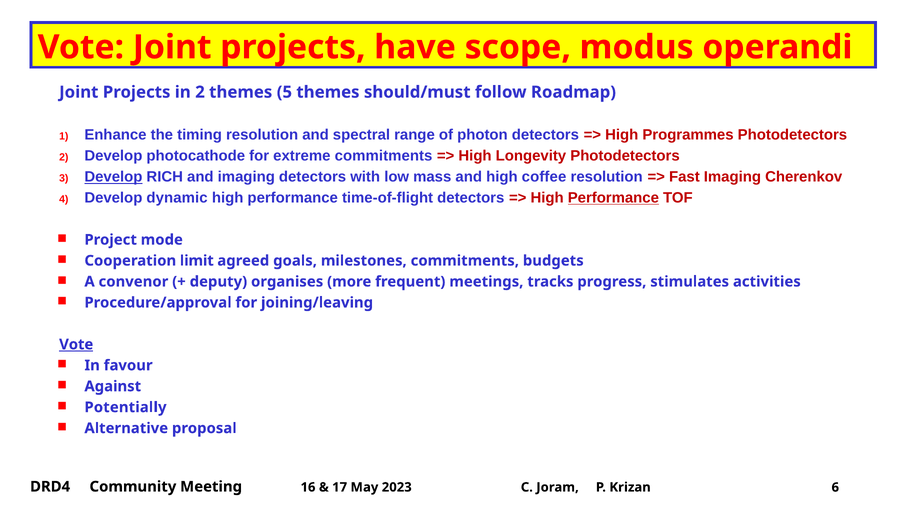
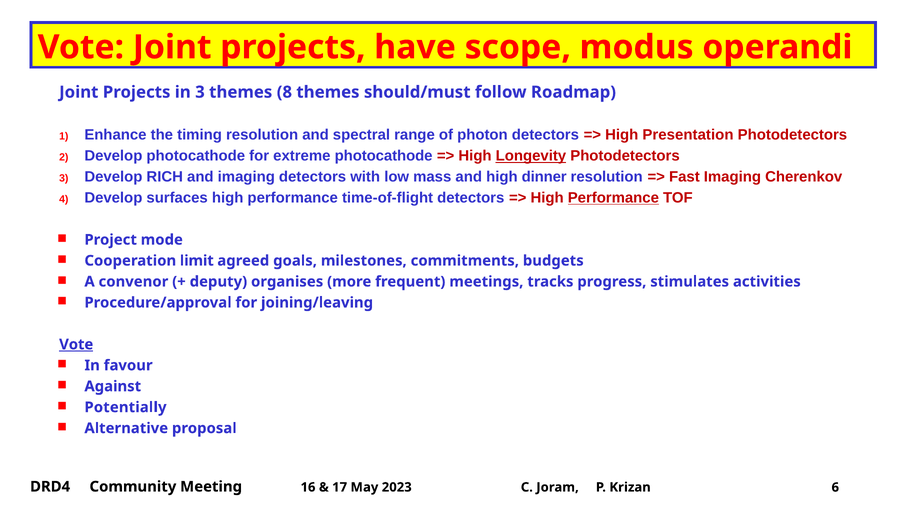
in 2: 2 -> 3
5: 5 -> 8
Programmes: Programmes -> Presentation
extreme commitments: commitments -> photocathode
Longevity underline: none -> present
Develop at (113, 177) underline: present -> none
coffee: coffee -> dinner
dynamic: dynamic -> surfaces
